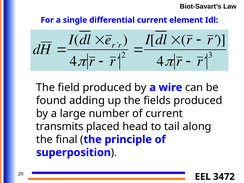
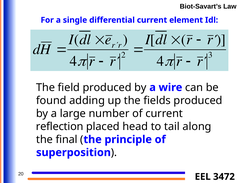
transmits: transmits -> reflection
